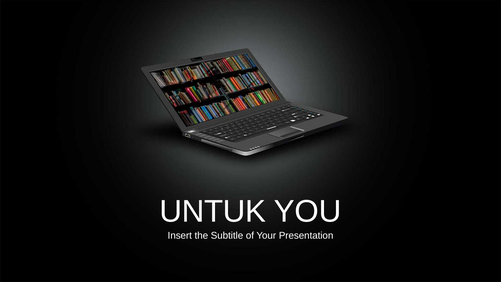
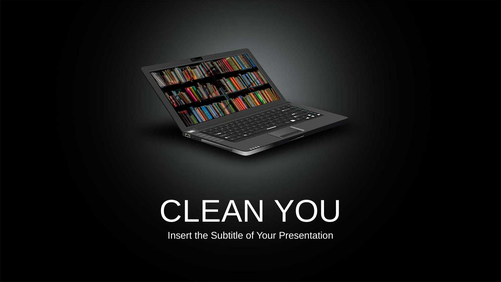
UNTUK: UNTUK -> CLEAN
